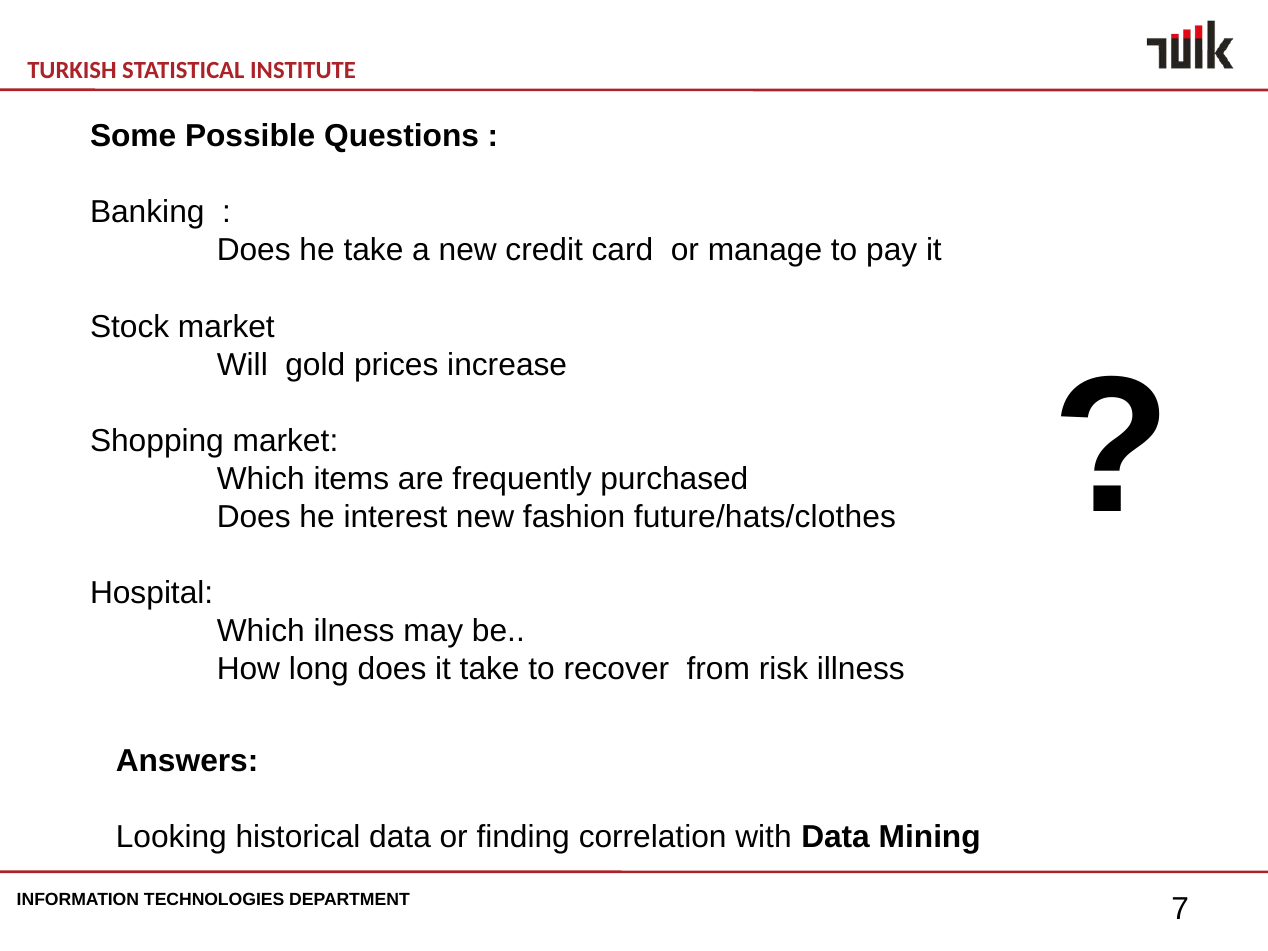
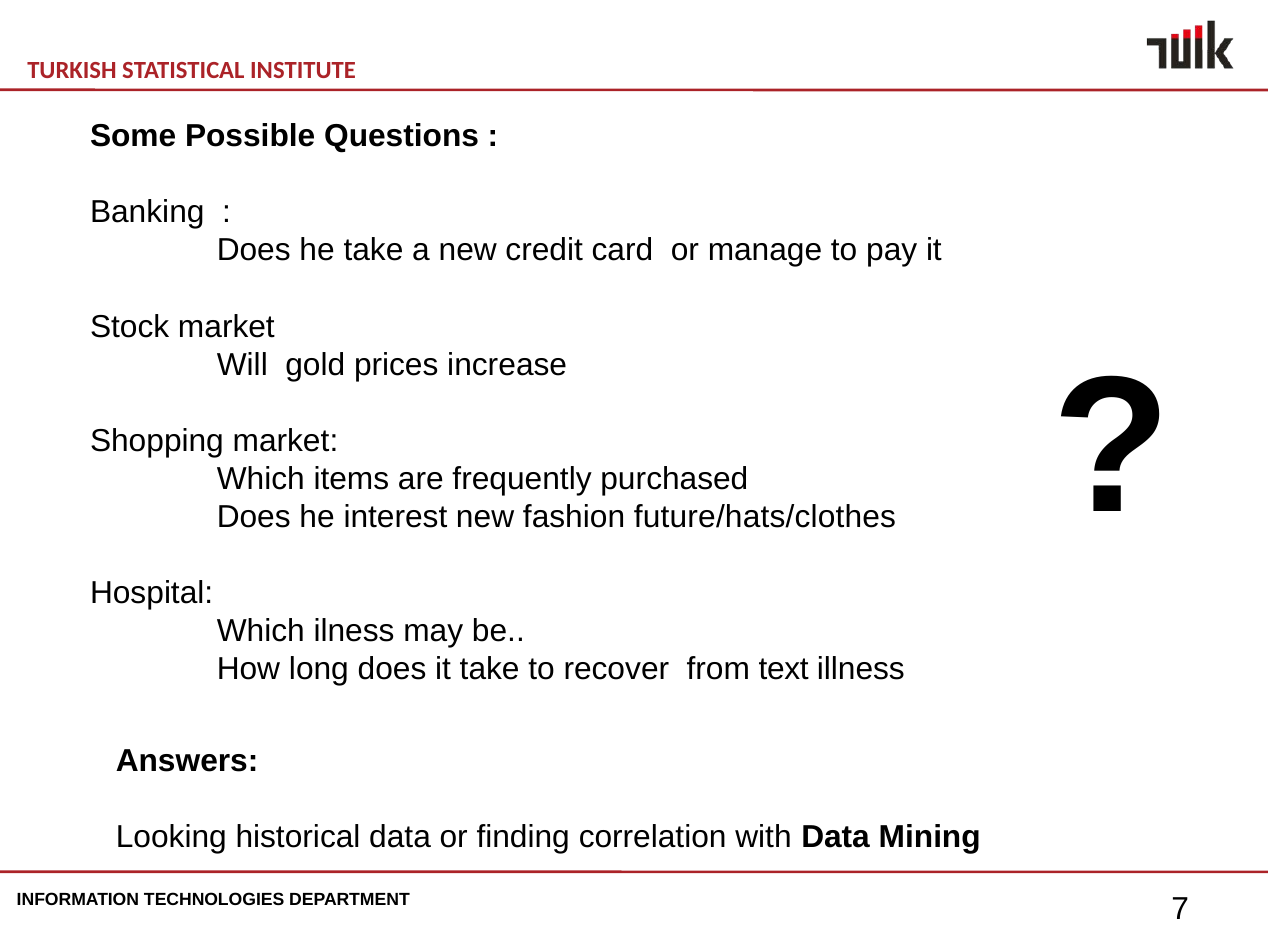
risk: risk -> text
